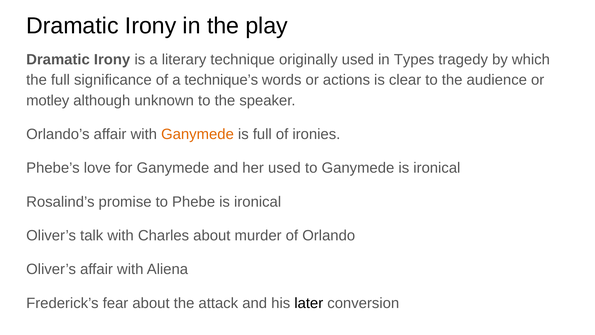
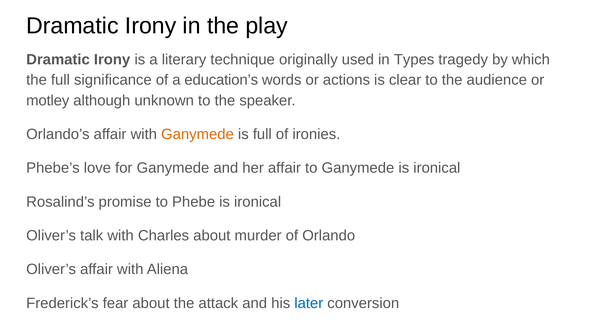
technique’s: technique’s -> education’s
her used: used -> affair
later colour: black -> blue
